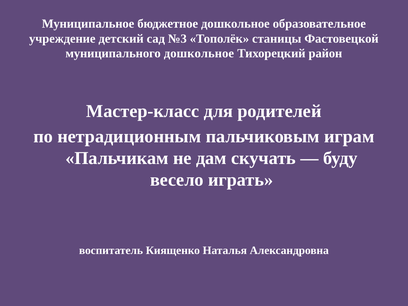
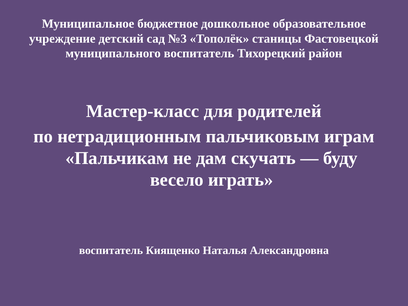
муниципального дошкольное: дошкольное -> воспитатель
